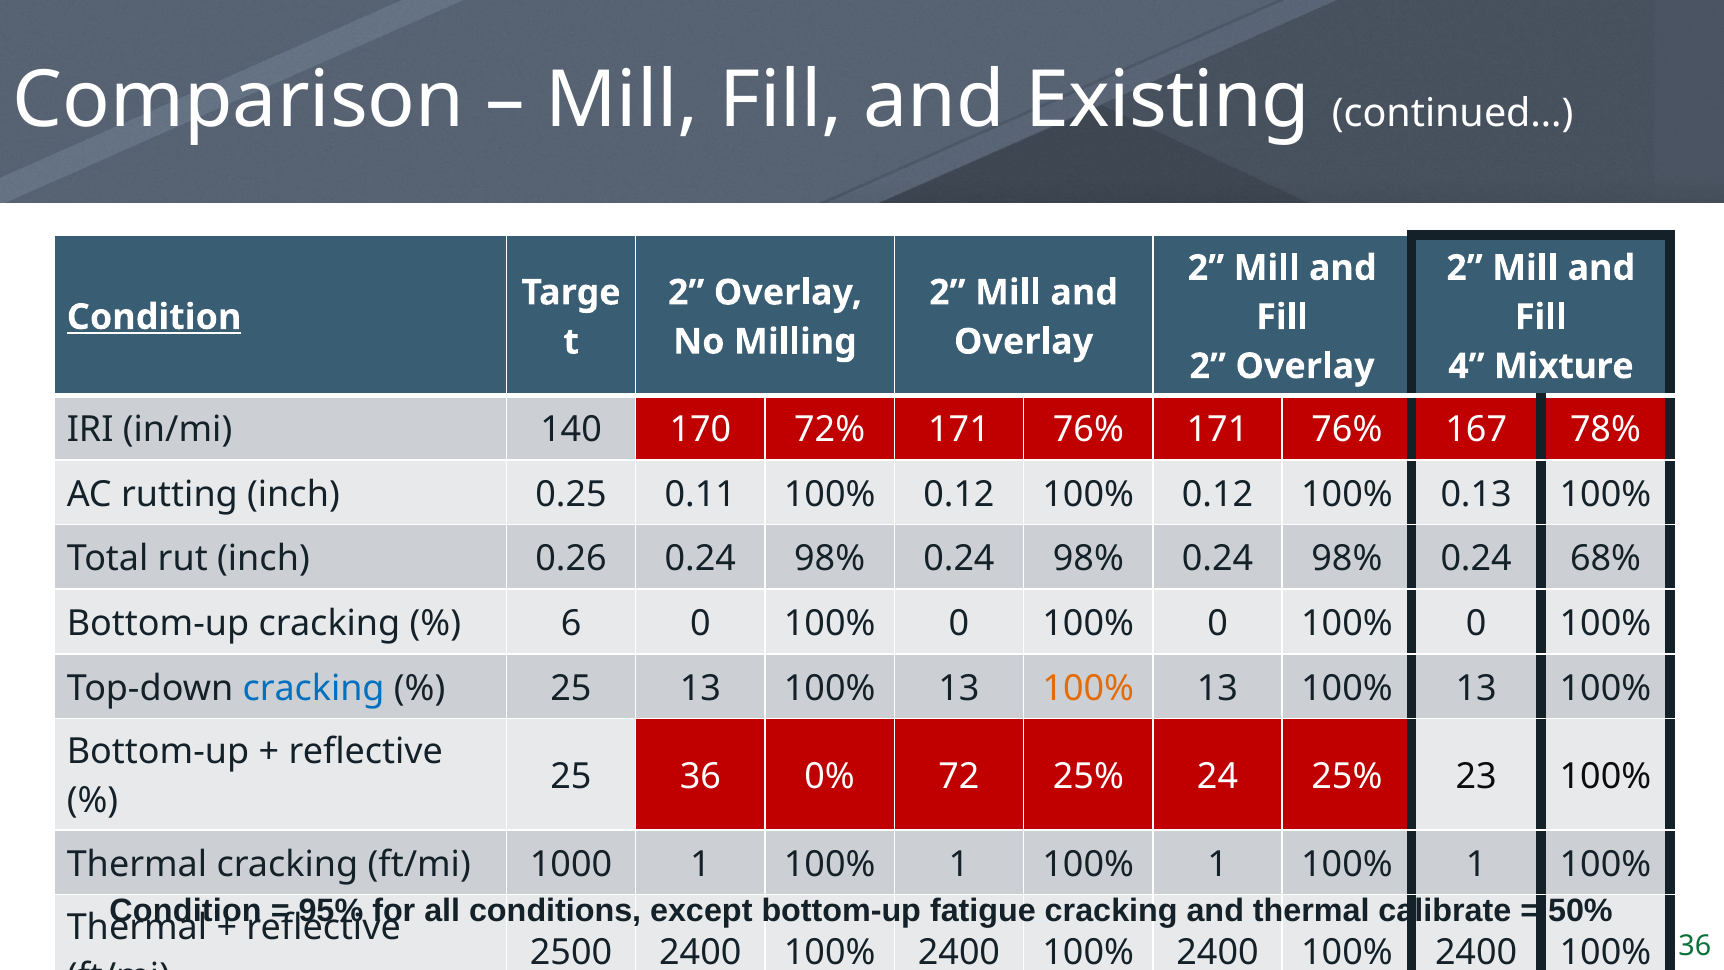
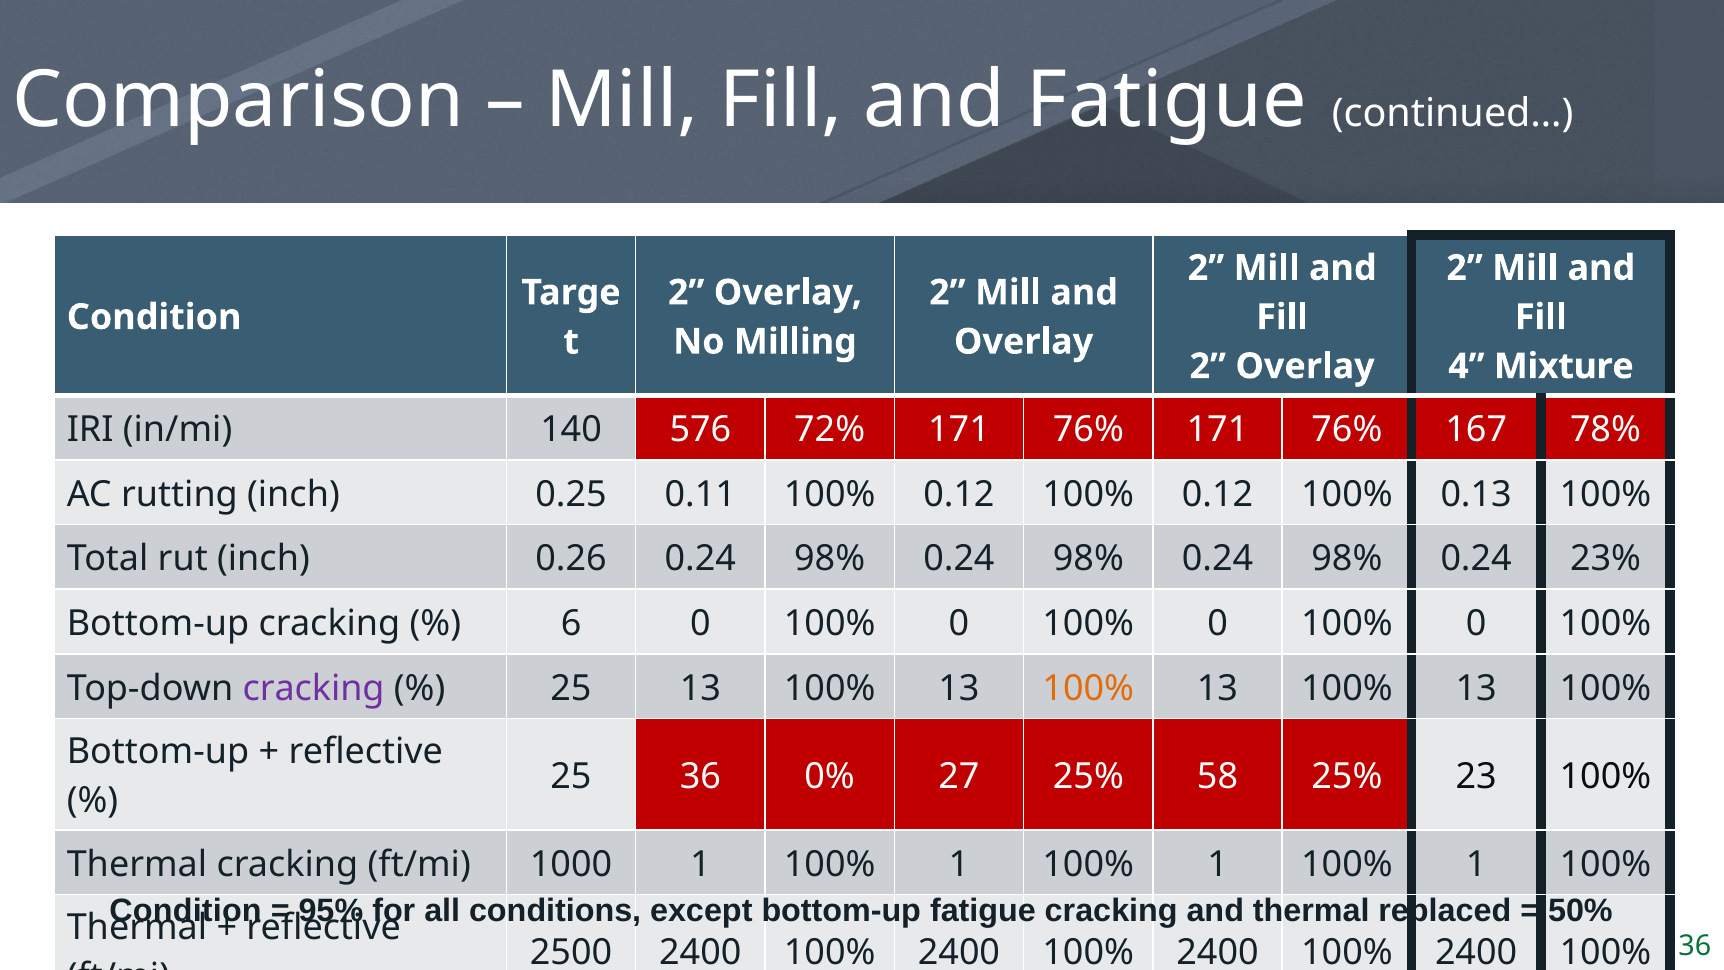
and Existing: Existing -> Fatigue
Condition at (154, 317) underline: present -> none
170: 170 -> 576
68%: 68% -> 23%
cracking at (314, 688) colour: blue -> purple
72: 72 -> 27
24: 24 -> 58
calibrate: calibrate -> replaced
